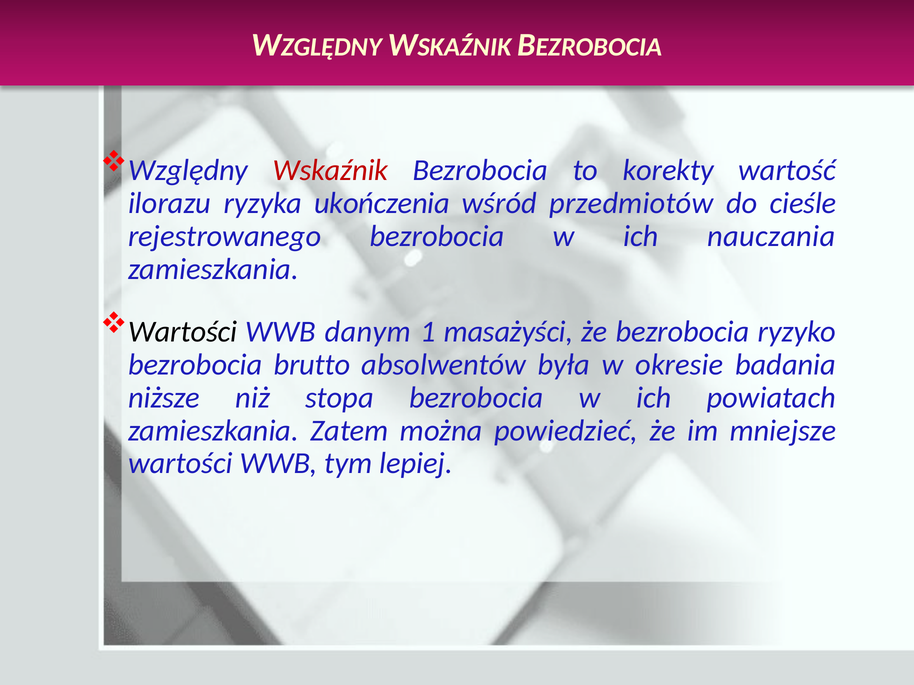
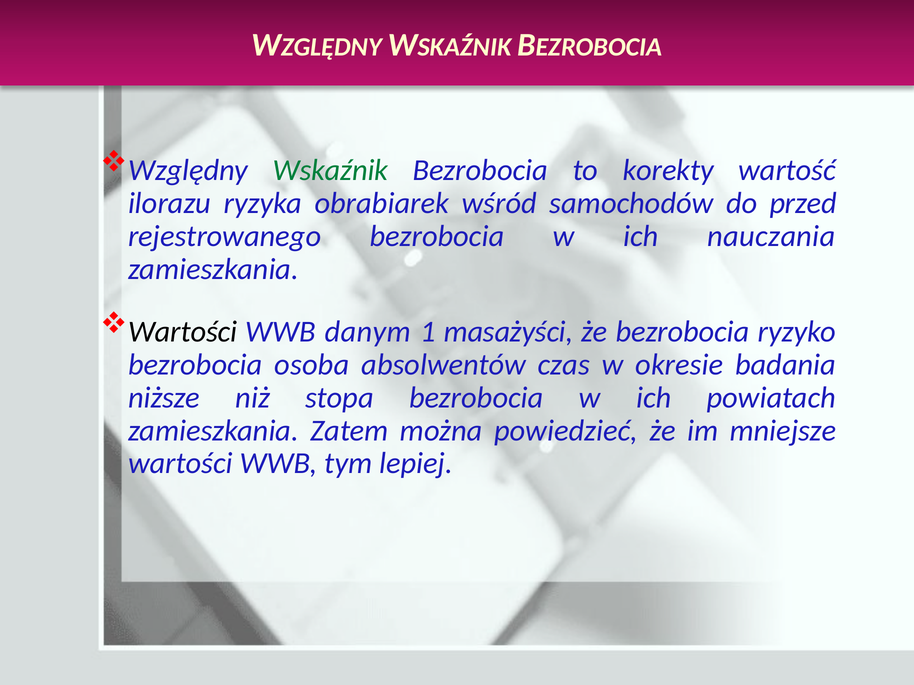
Wskaźnik colour: red -> green
ukończenia: ukończenia -> obrabiarek
przedmiotów: przedmiotów -> samochodów
cieśle: cieśle -> przed
brutto: brutto -> osoba
była: była -> czas
